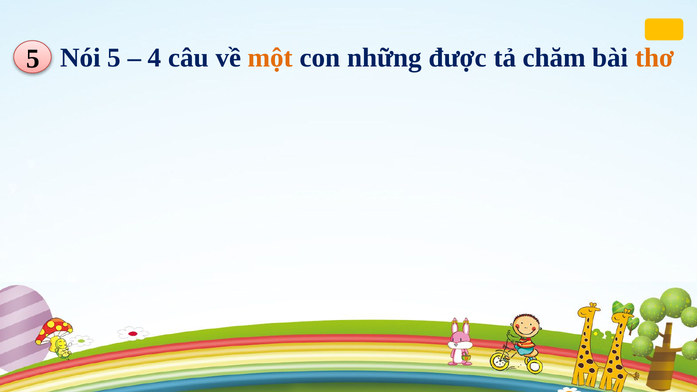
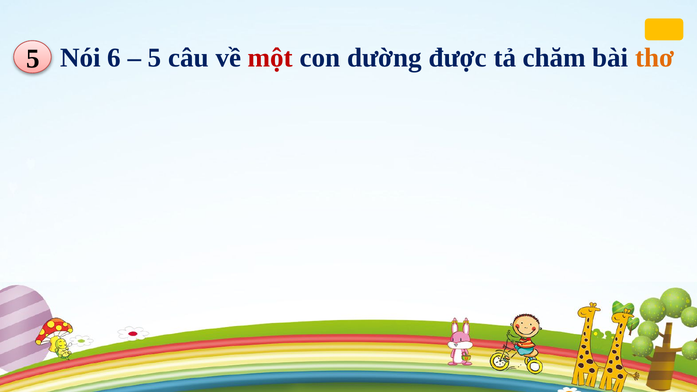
Nói 5: 5 -> 6
4 at (155, 58): 4 -> 5
một colour: orange -> red
những: những -> dường
